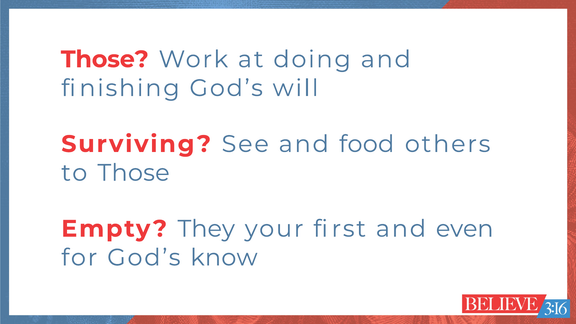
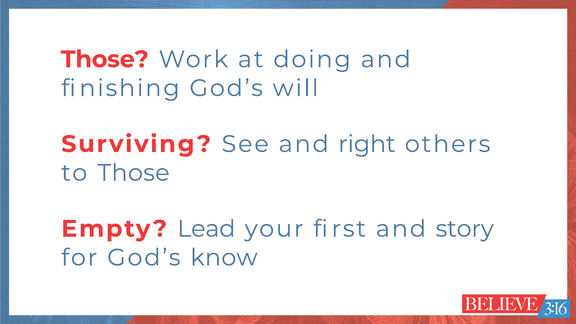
food: food -> right
They: They -> Lead
even: even -> story
